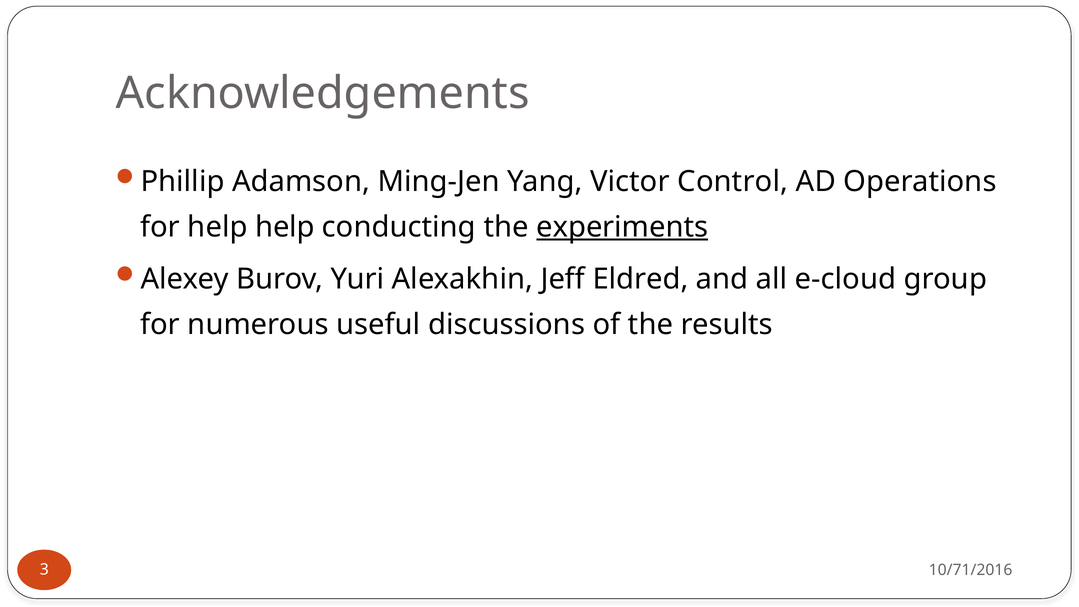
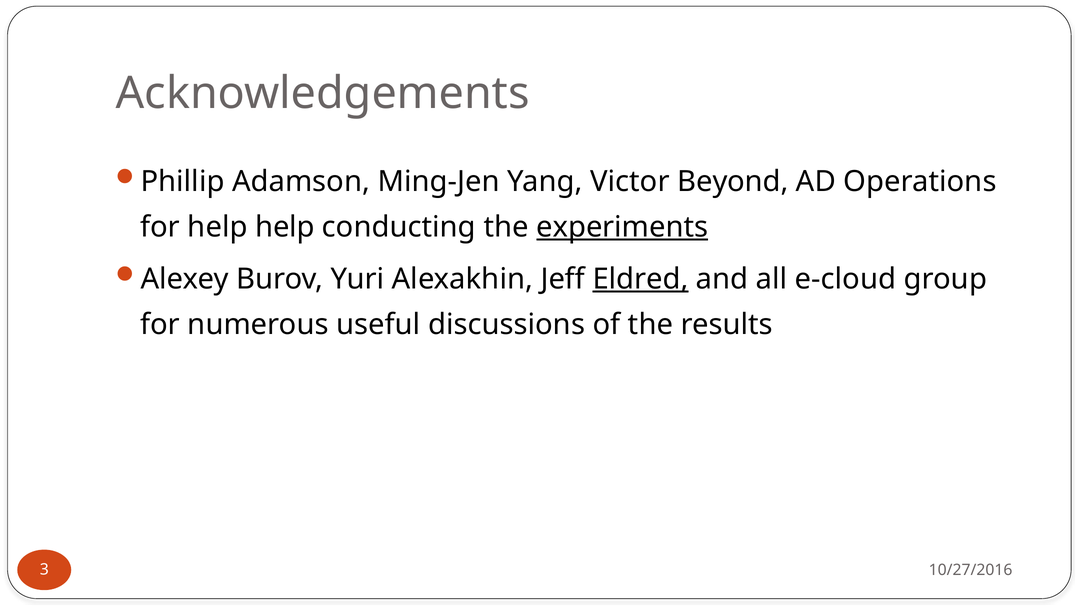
Control: Control -> Beyond
Eldred underline: none -> present
10/71/2016: 10/71/2016 -> 10/27/2016
